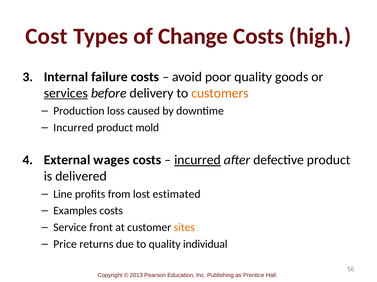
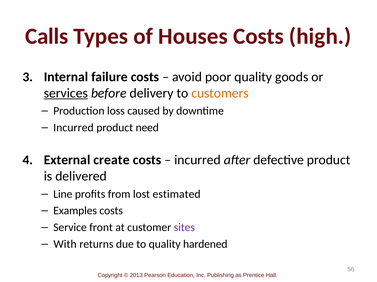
Cost: Cost -> Calls
Change: Change -> Houses
mold: mold -> need
wages: wages -> create
incurred at (198, 160) underline: present -> none
sites colour: orange -> purple
Price: Price -> With
individual: individual -> hardened
